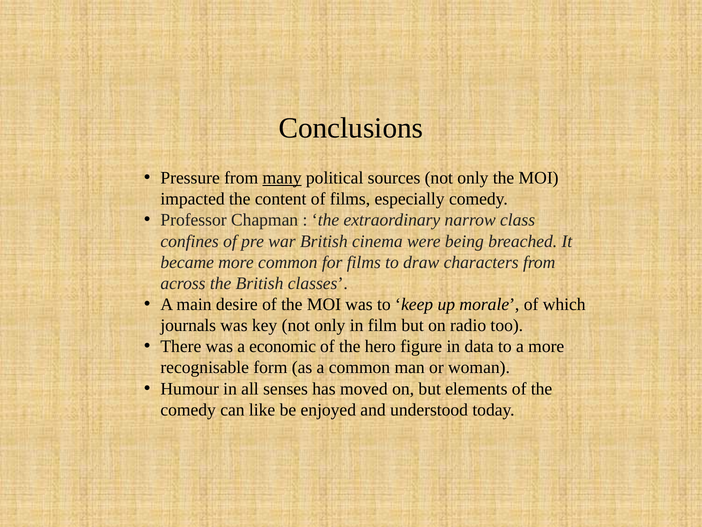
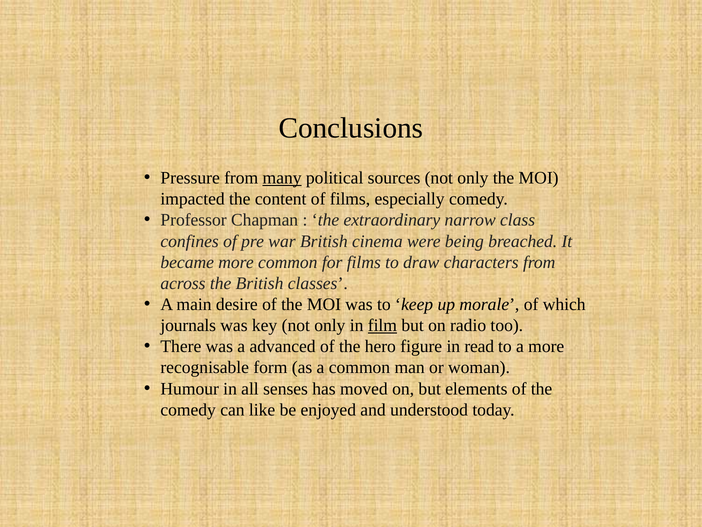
film underline: none -> present
economic: economic -> advanced
data: data -> read
